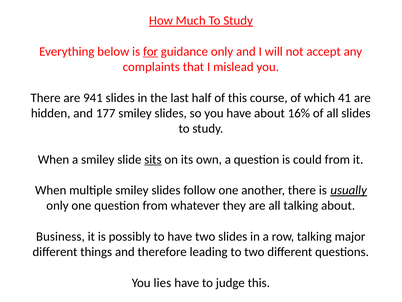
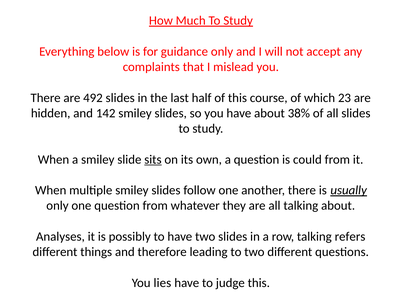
for underline: present -> none
941: 941 -> 492
41: 41 -> 23
177: 177 -> 142
16%: 16% -> 38%
Business: Business -> Analyses
major: major -> refers
